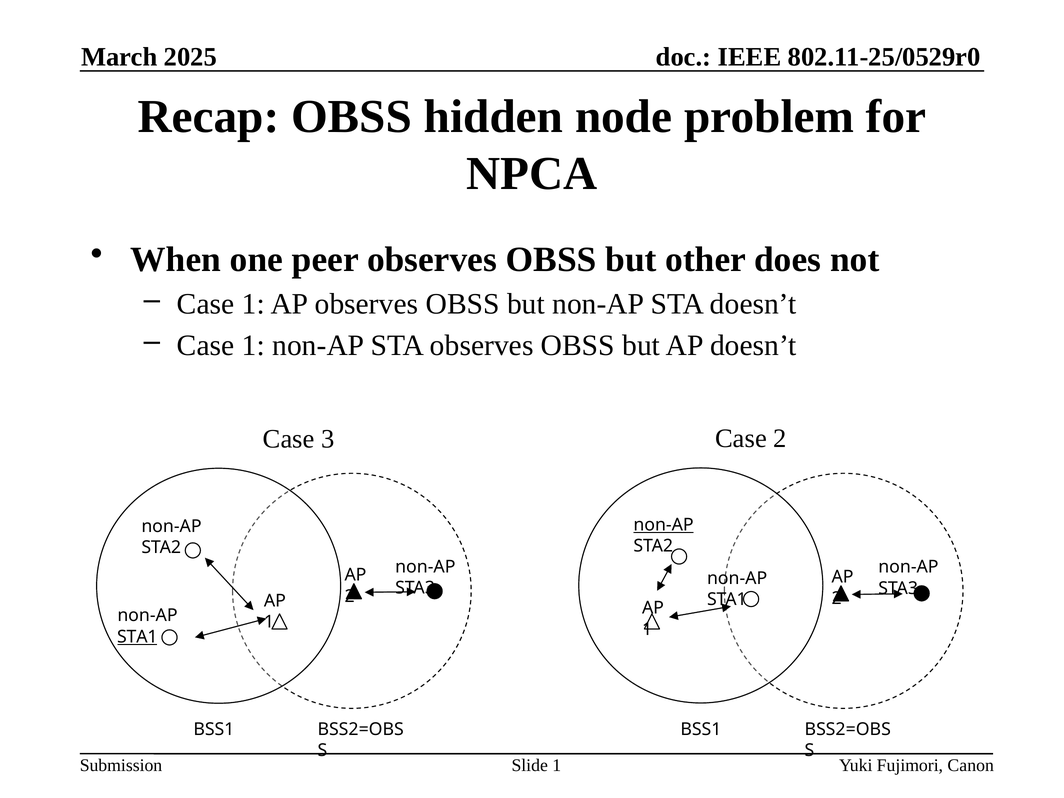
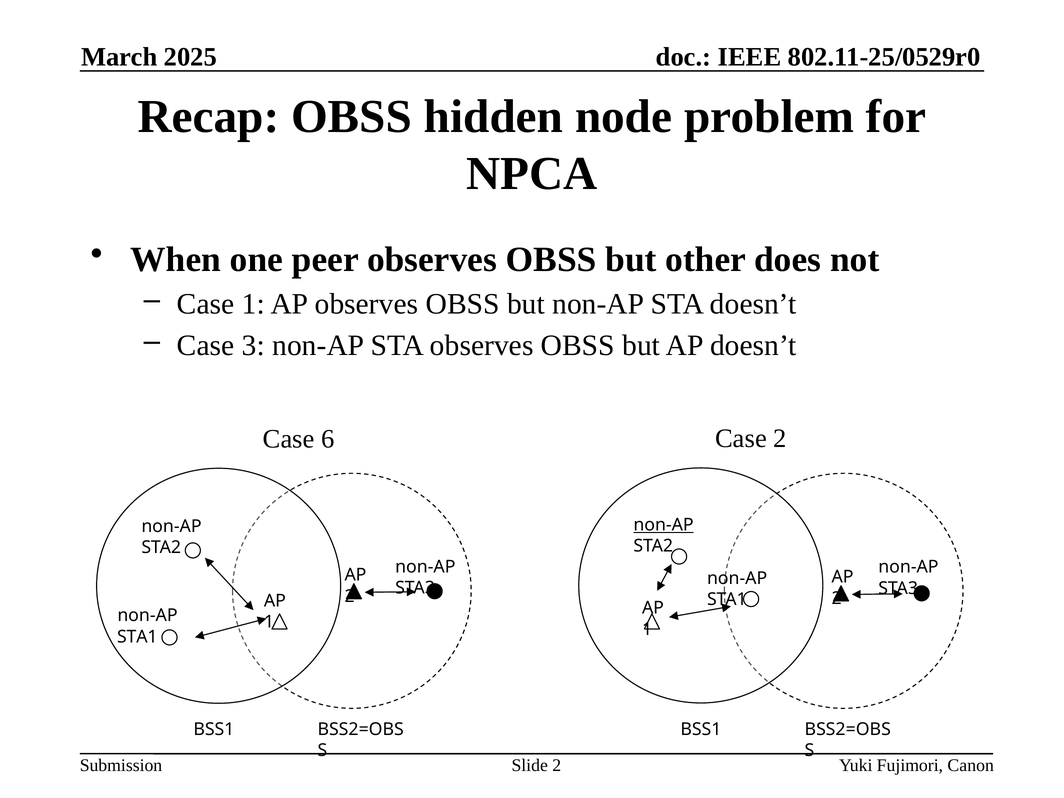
1 at (253, 346): 1 -> 3
3: 3 -> 6
STA1 at (137, 637) underline: present -> none
Slide 1: 1 -> 2
